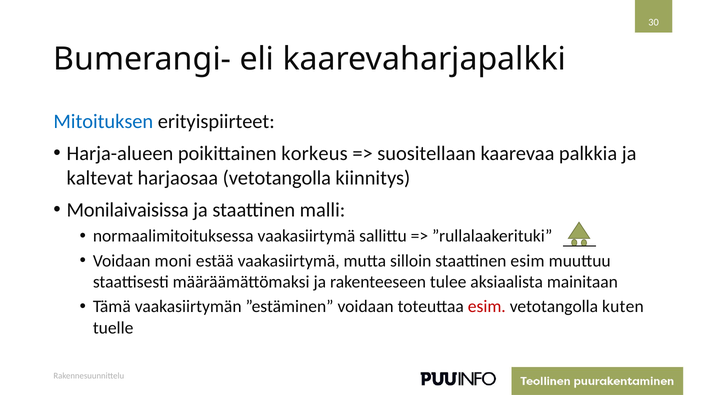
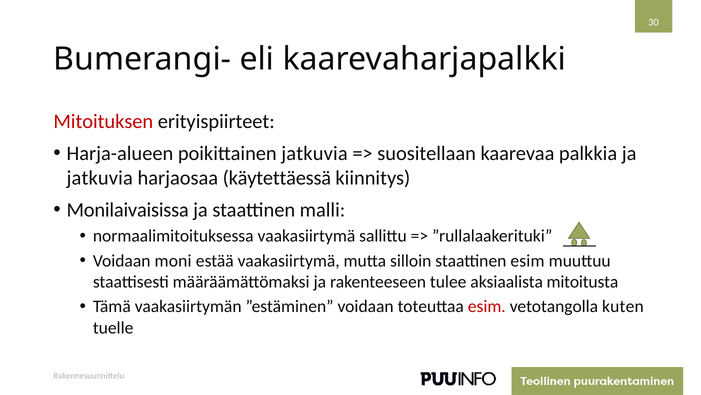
Mitoituksen colour: blue -> red
poikittainen korkeus: korkeus -> jatkuvia
kaltevat at (100, 178): kaltevat -> jatkuvia
harjaosaa vetotangolla: vetotangolla -> käytettäessä
mainitaan: mainitaan -> mitoitusta
